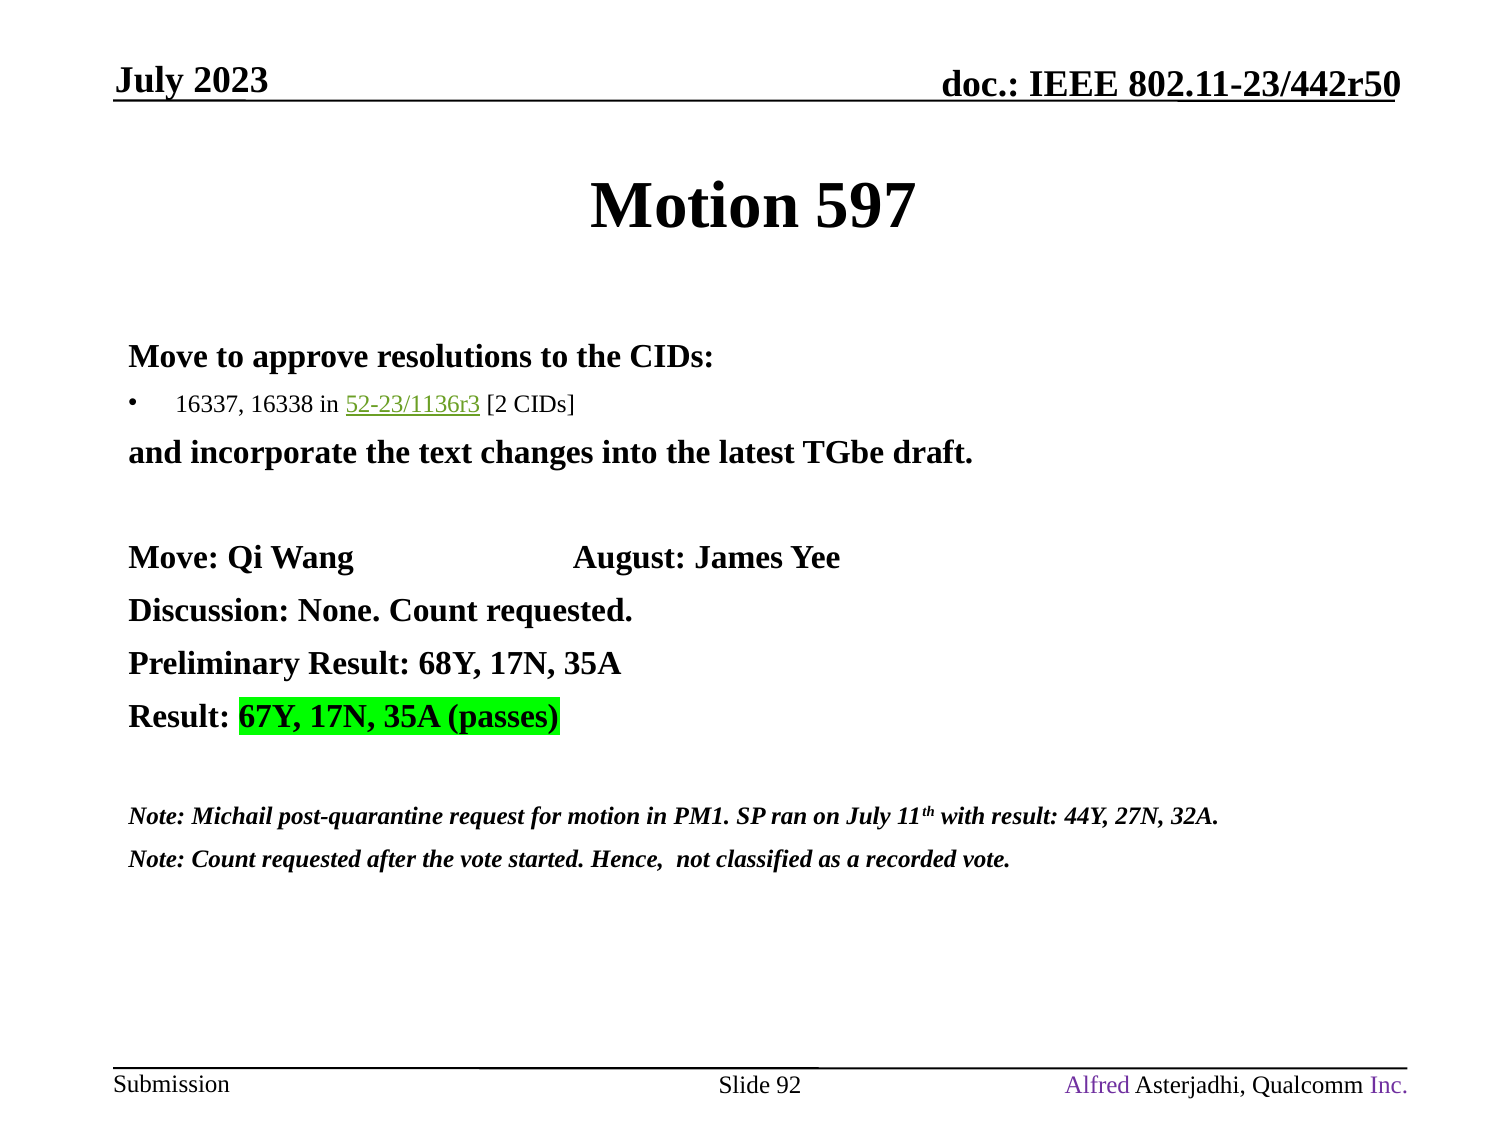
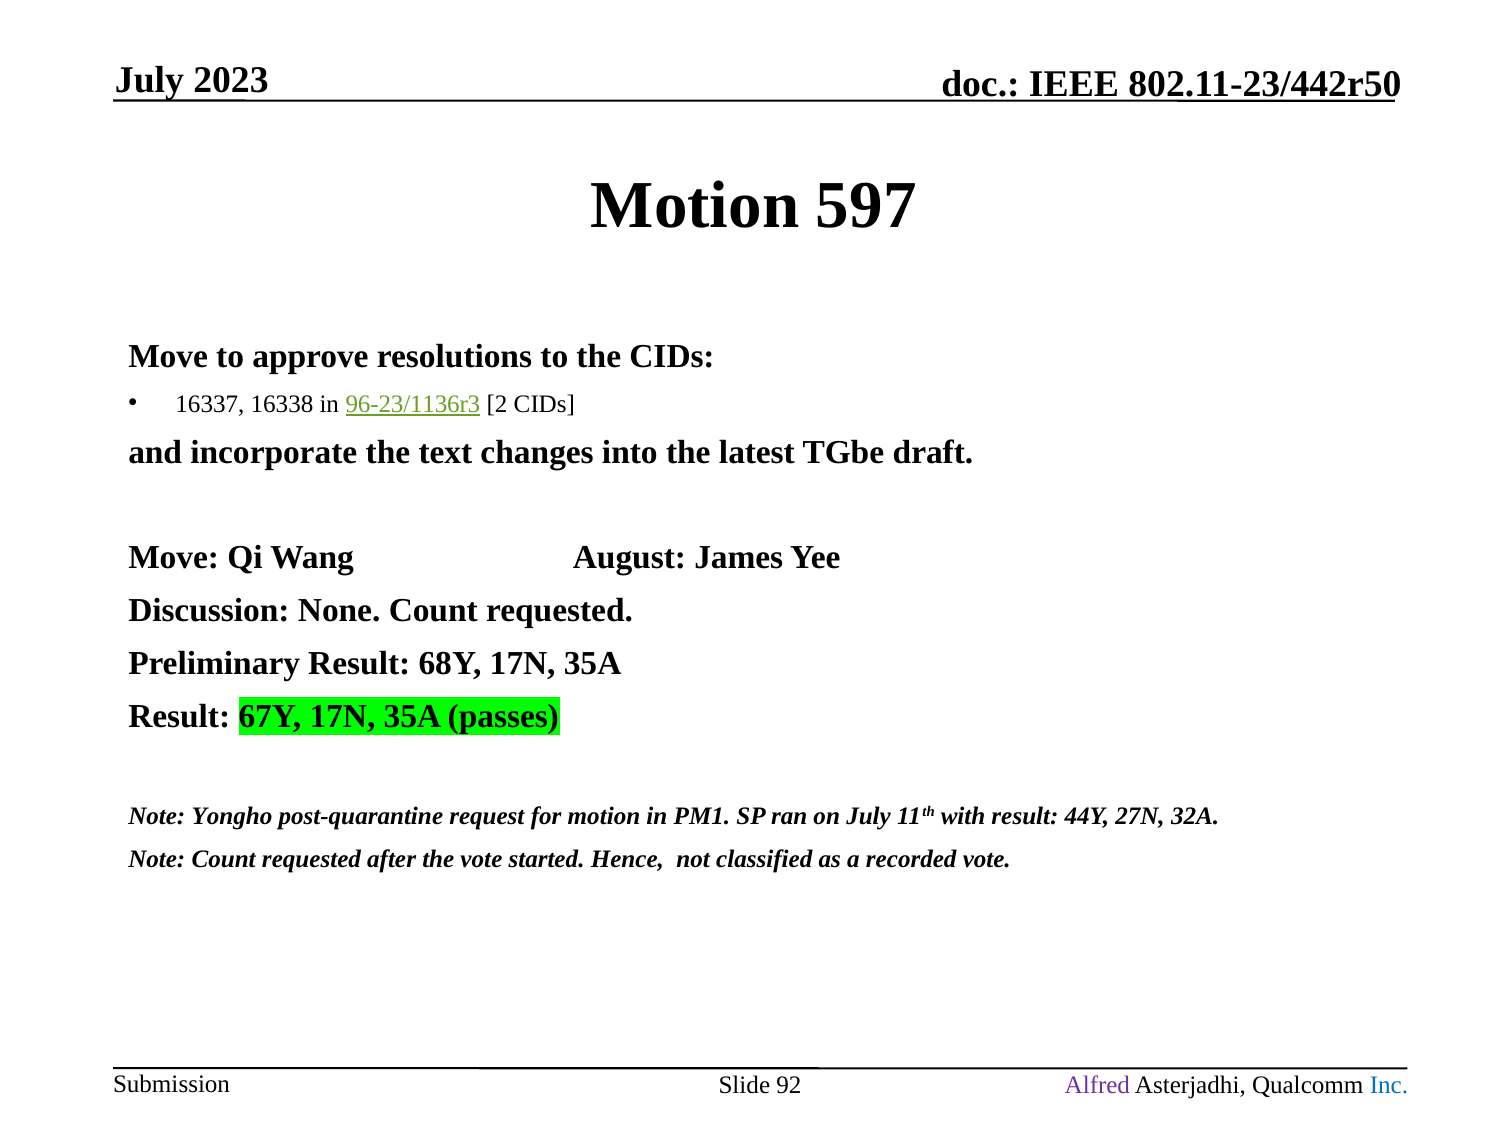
52-23/1136r3: 52-23/1136r3 -> 96-23/1136r3
Michail: Michail -> Yongho
Inc colour: purple -> blue
